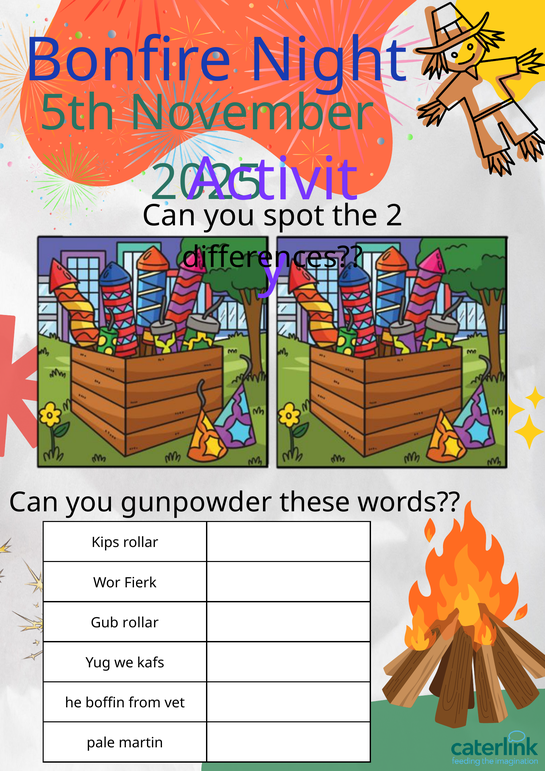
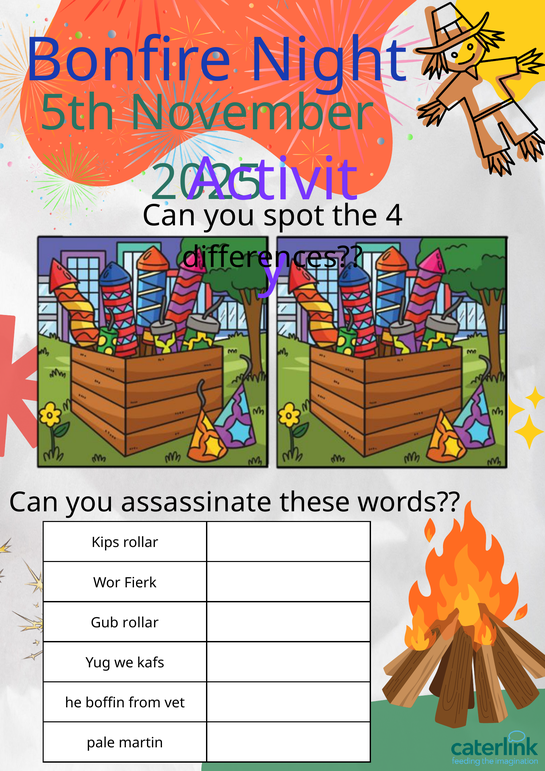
2: 2 -> 4
gunpowder: gunpowder -> assassinate
